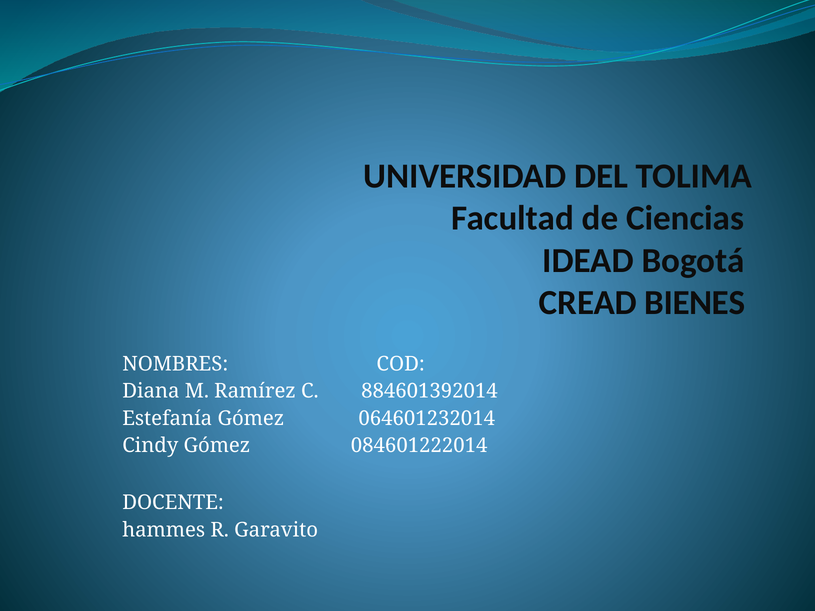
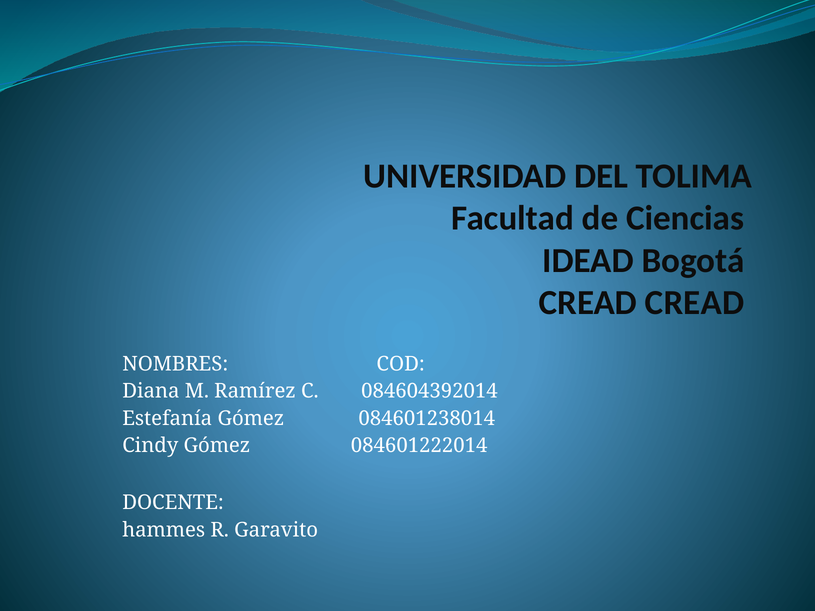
CREAD BIENES: BIENES -> CREAD
884601392014: 884601392014 -> 084604392014
064601232014: 064601232014 -> 084601238014
